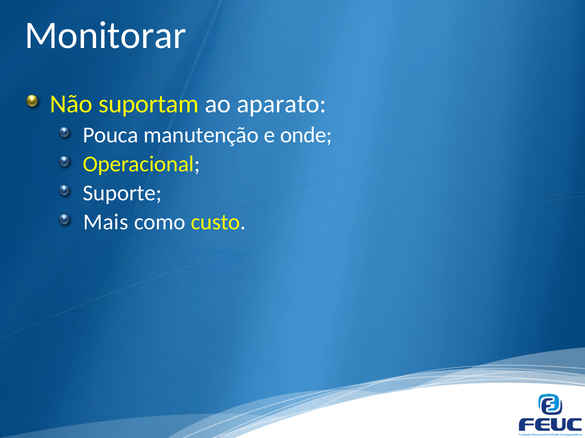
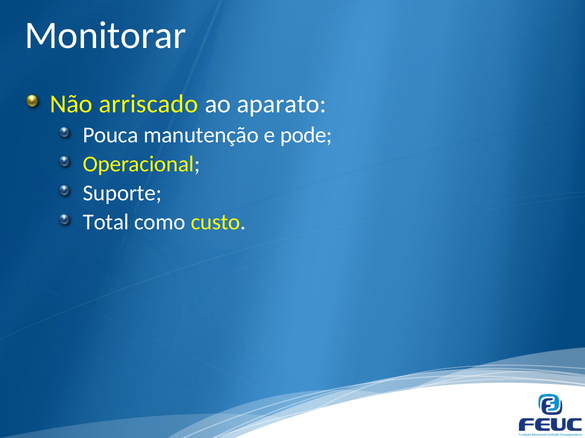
suportam: suportam -> arriscado
onde: onde -> pode
Mais: Mais -> Total
